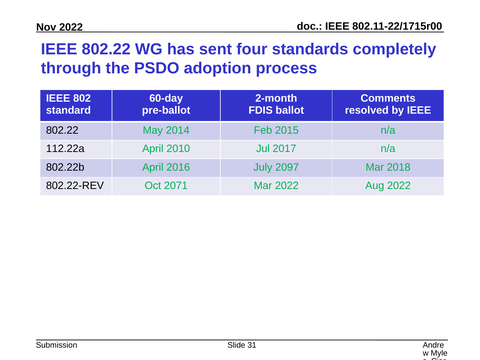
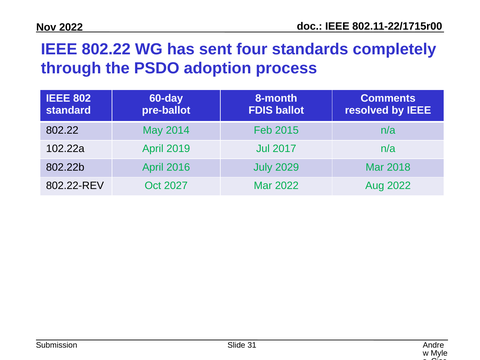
2-month: 2-month -> 8-month
112.22a: 112.22a -> 102.22a
2010: 2010 -> 2019
2097: 2097 -> 2029
2071: 2071 -> 2027
